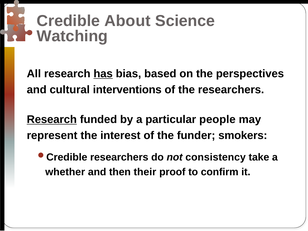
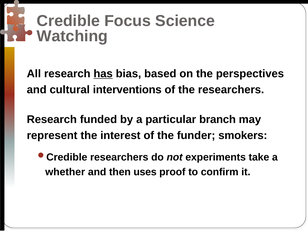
About: About -> Focus
Research at (52, 119) underline: present -> none
people: people -> branch
consistency: consistency -> experiments
their: their -> uses
